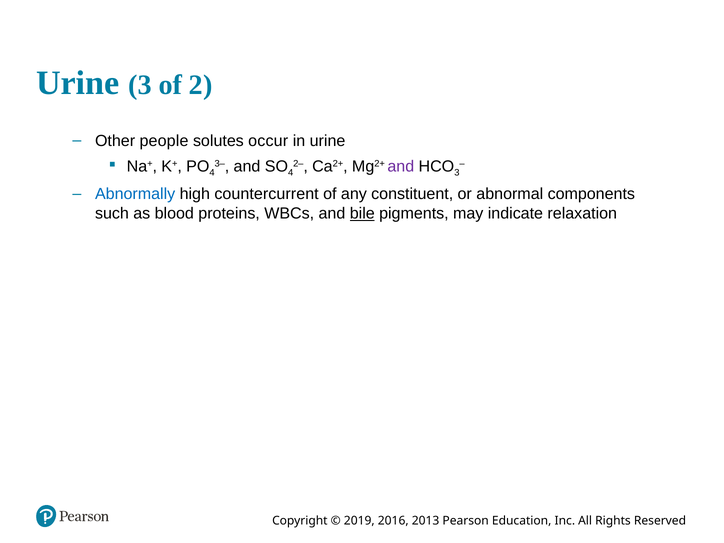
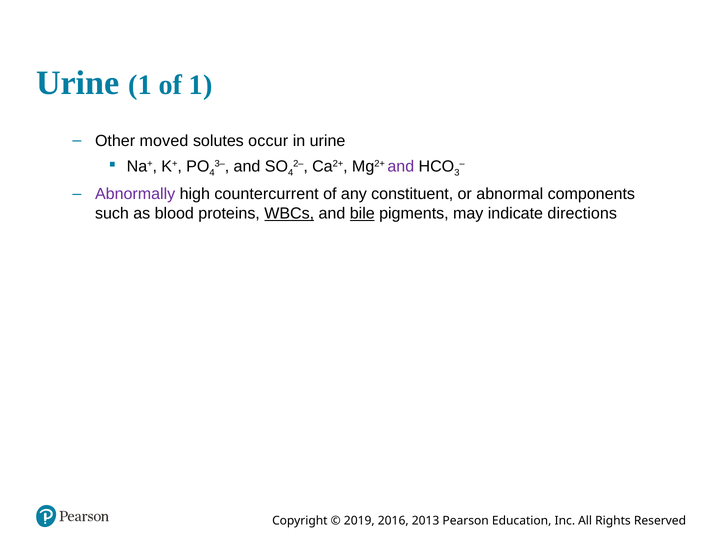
Urine 3: 3 -> 1
of 2: 2 -> 1
people: people -> moved
Abnormally colour: blue -> purple
WBCs underline: none -> present
relaxation: relaxation -> directions
